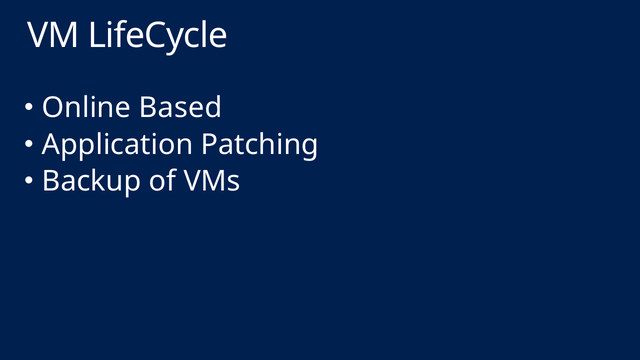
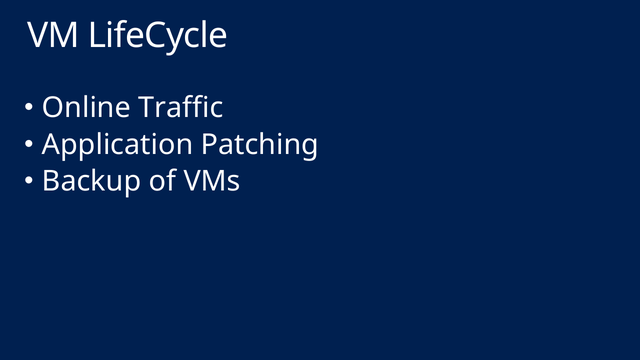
Based: Based -> Traffic
